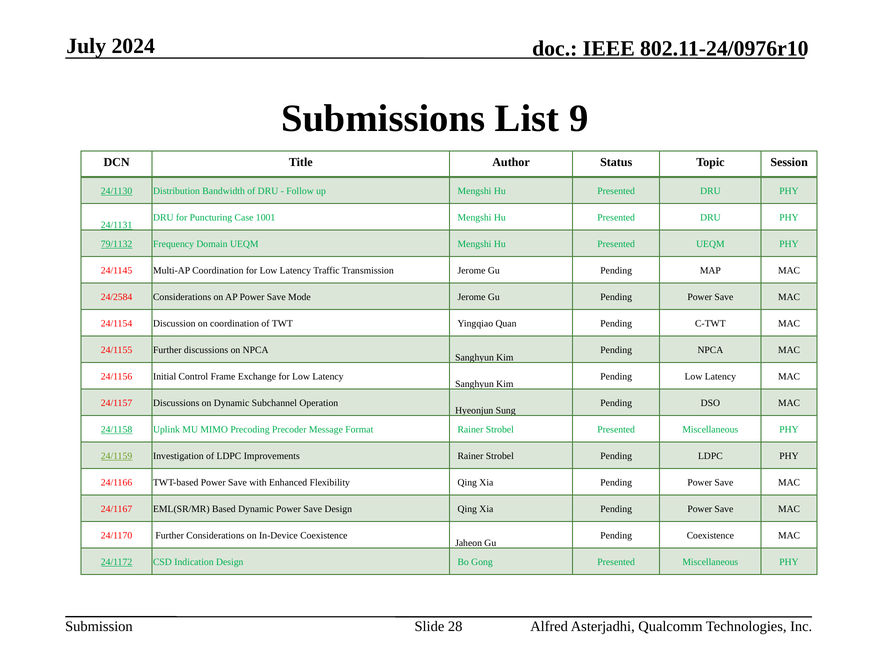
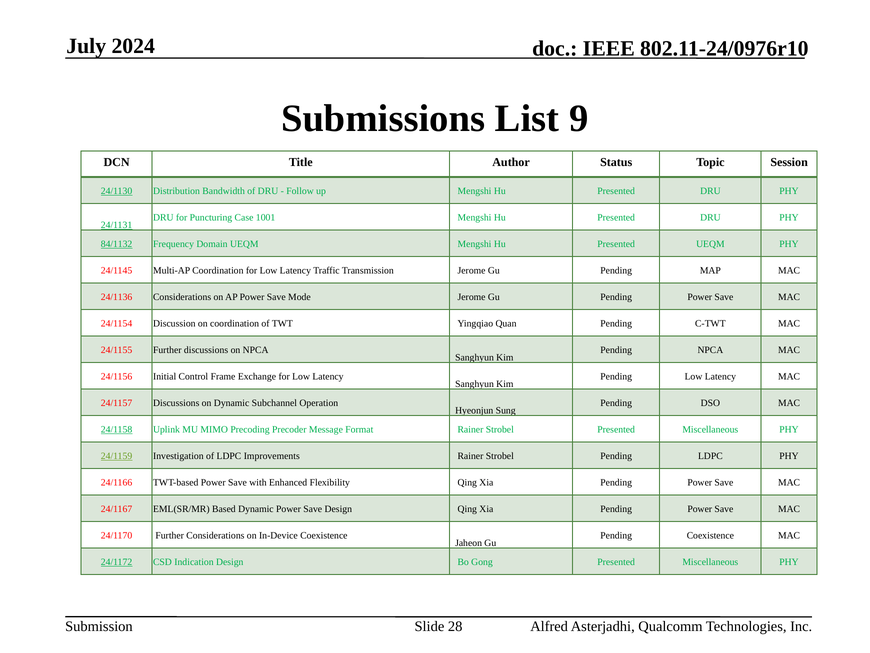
79/1132: 79/1132 -> 84/1132
24/2584: 24/2584 -> 24/1136
